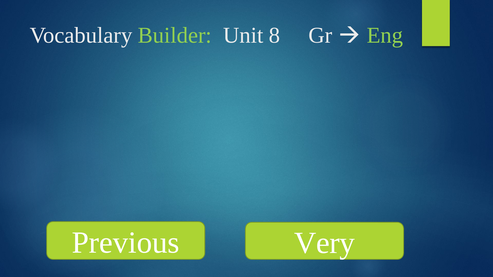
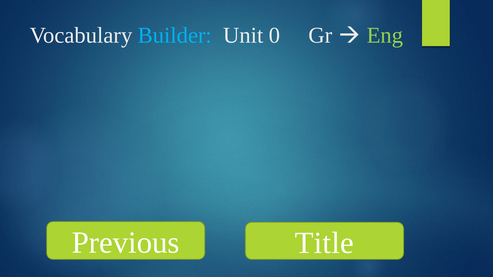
Builder colour: light green -> light blue
8: 8 -> 0
Very: Very -> Title
